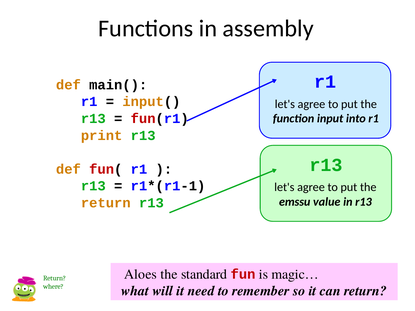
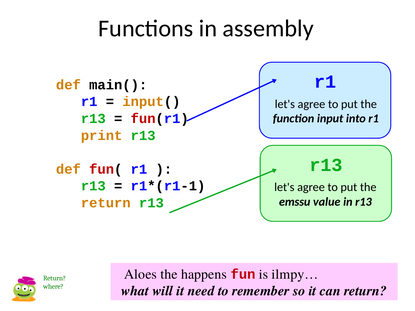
standard: standard -> happens
magic…: magic… -> ilmpy…
